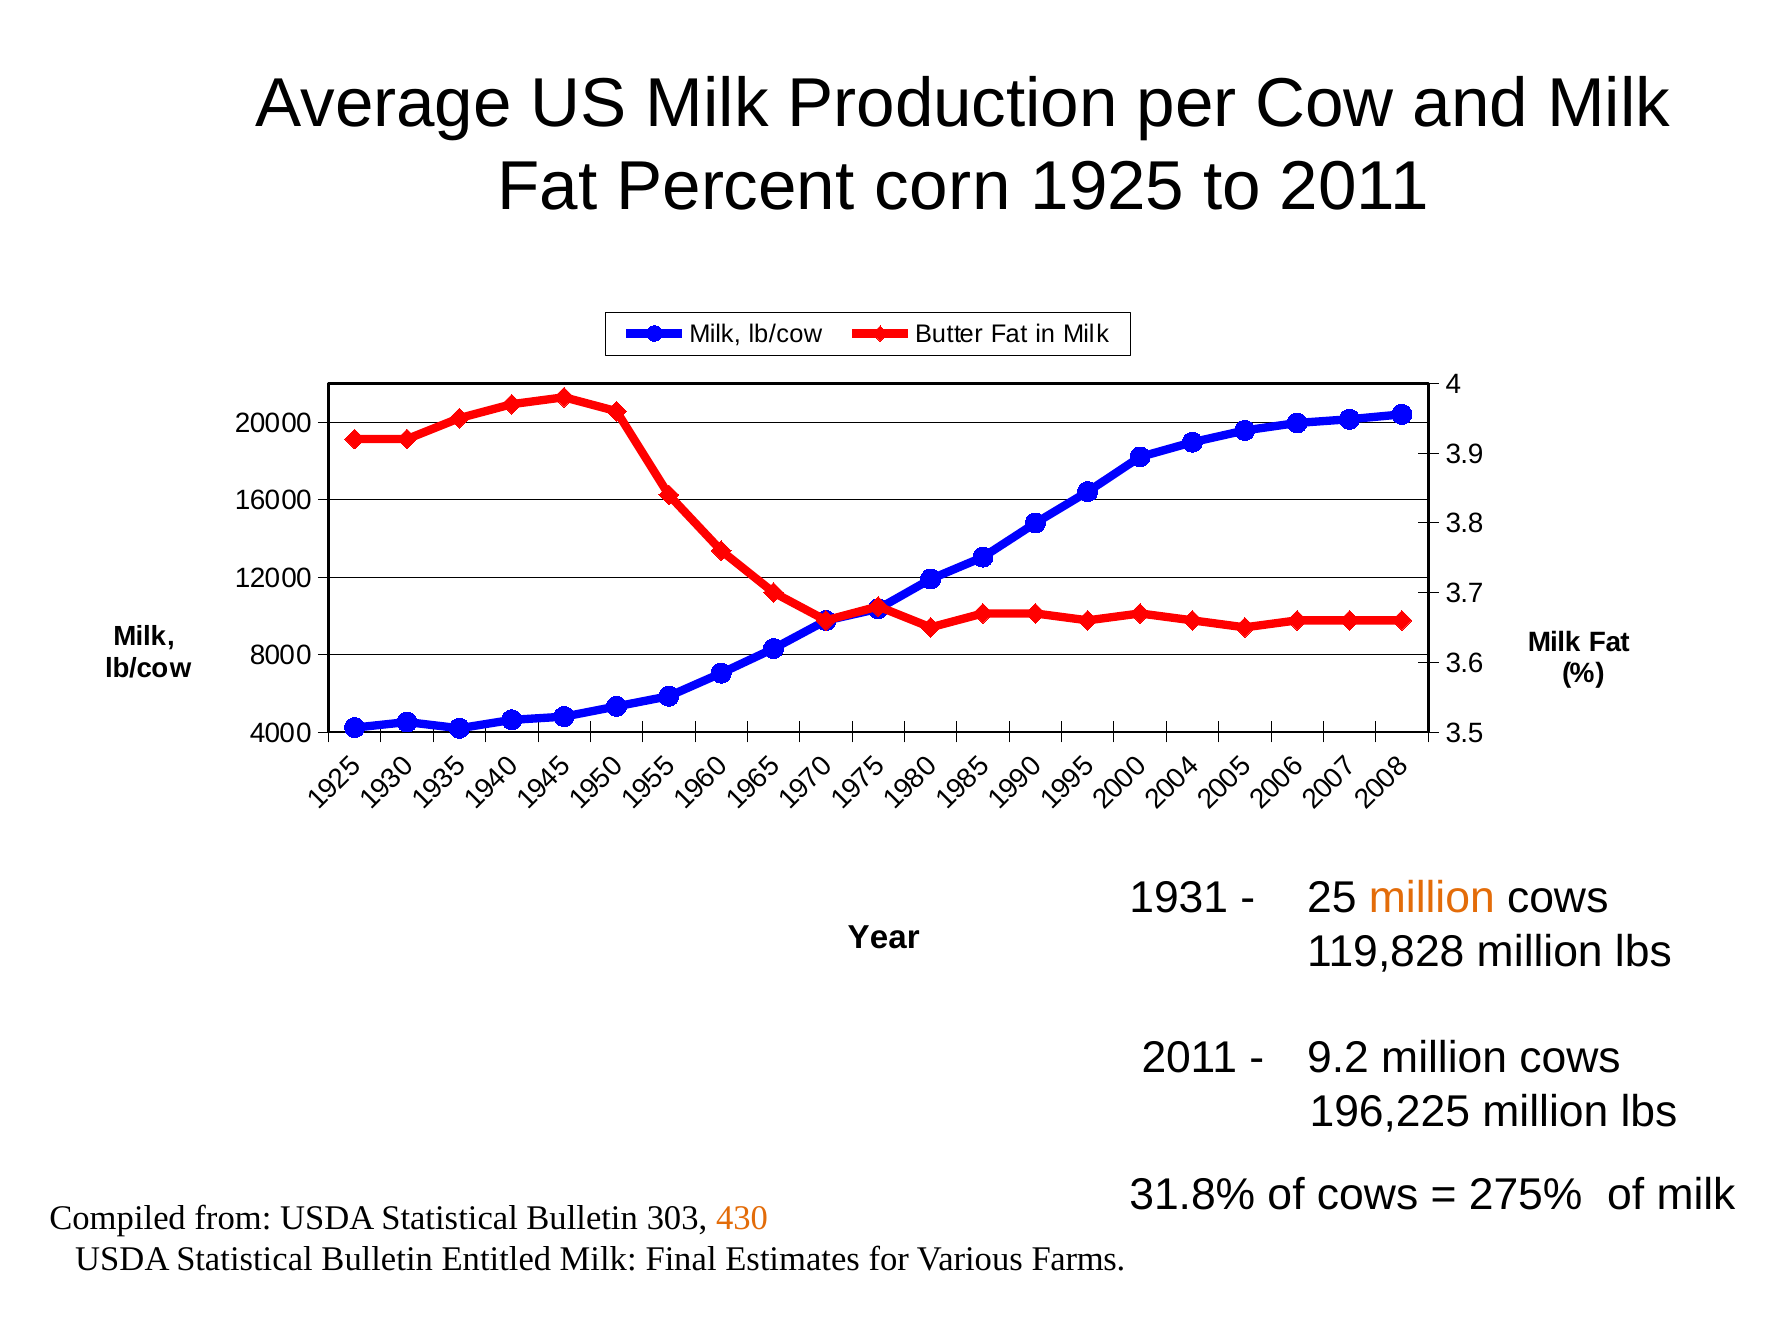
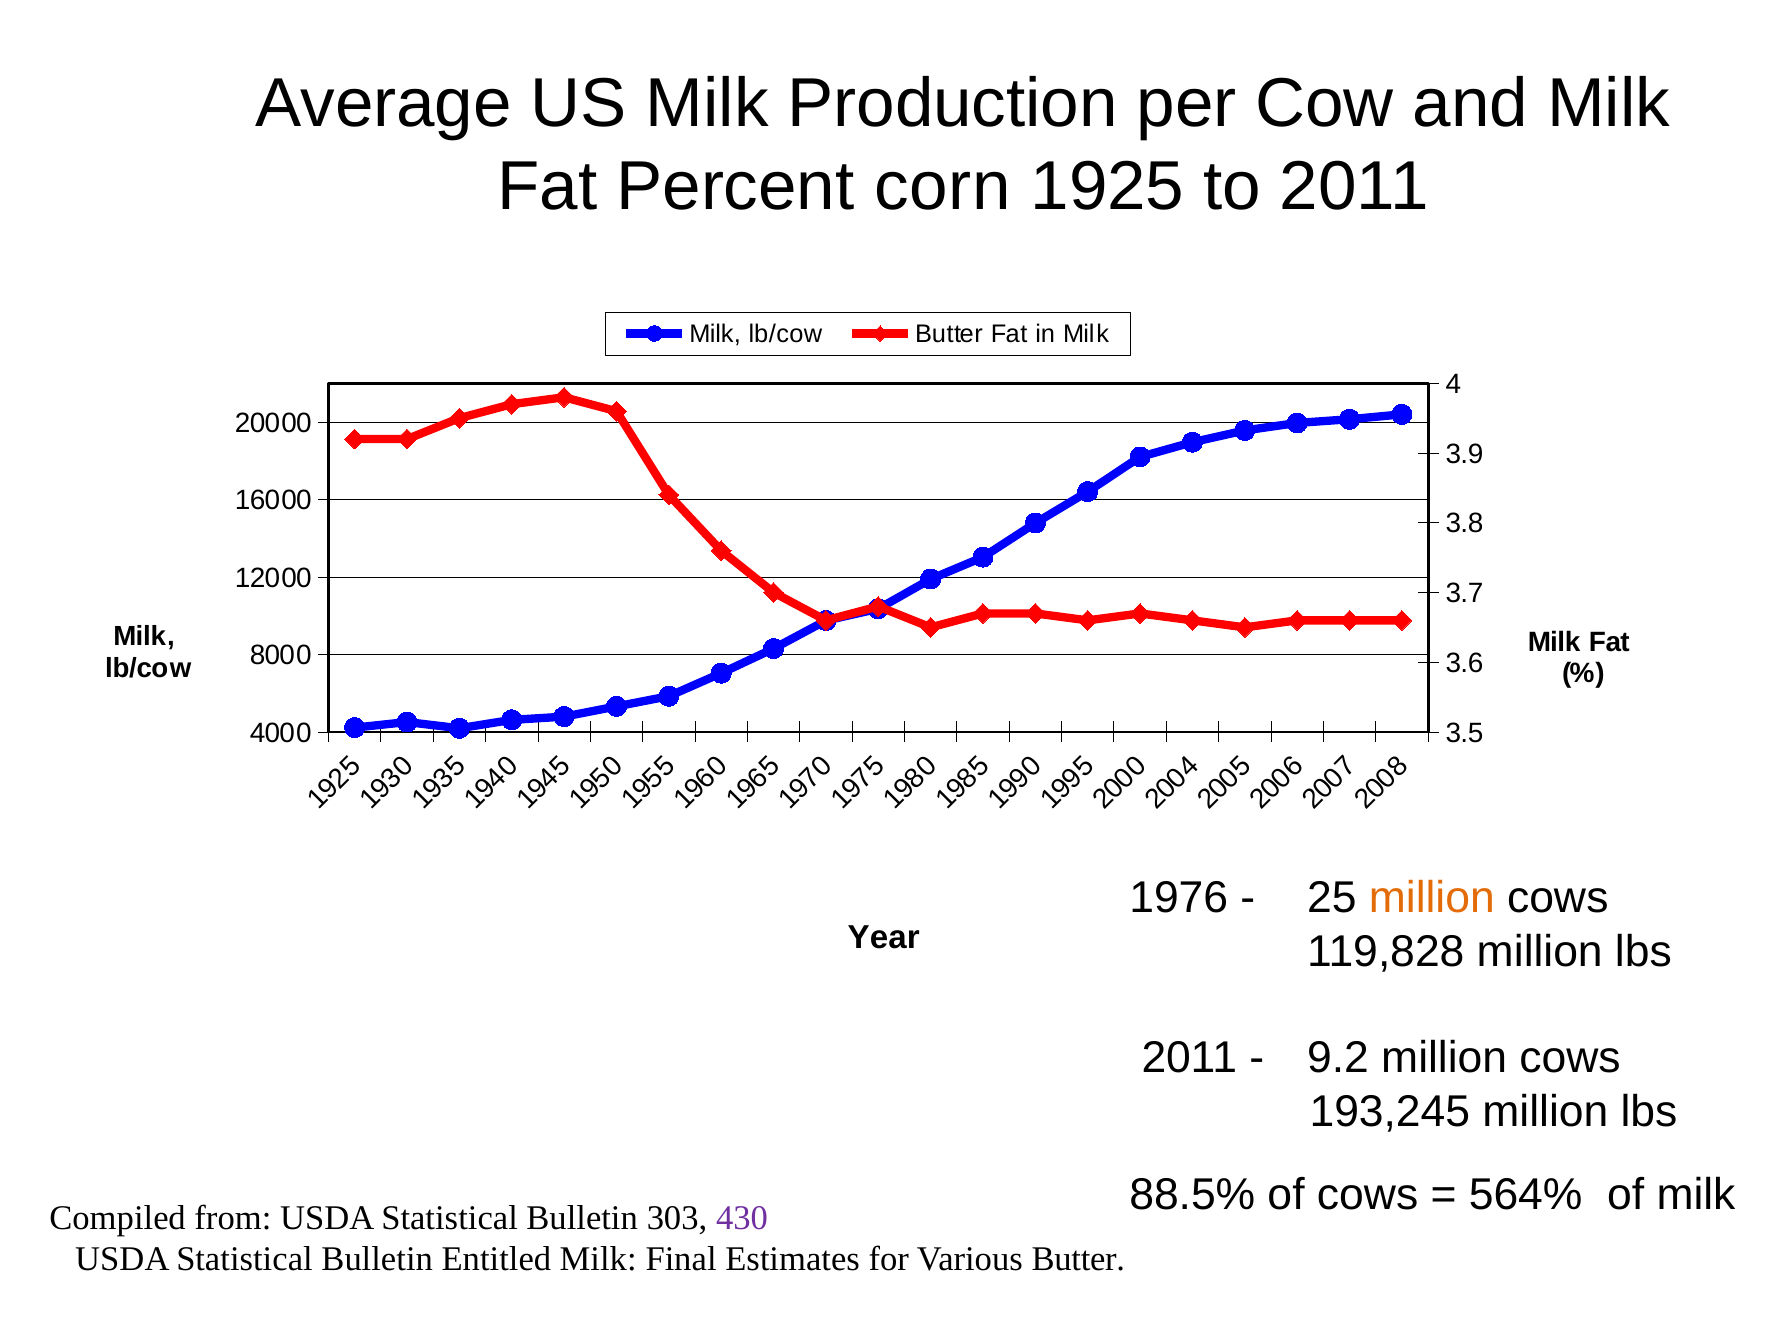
1931: 1931 -> 1976
196,225: 196,225 -> 193,245
31.8%: 31.8% -> 88.5%
275%: 275% -> 564%
430 colour: orange -> purple
Various Farms: Farms -> Butter
